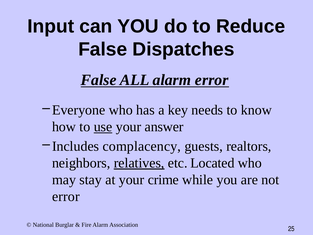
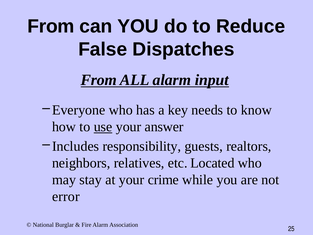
Input at (51, 26): Input -> From
False at (99, 80): False -> From
alarm error: error -> input
complacency: complacency -> responsibility
relatives underline: present -> none
